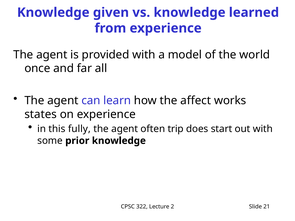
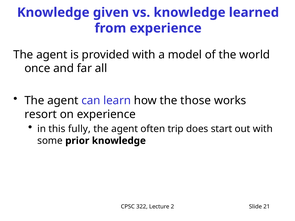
affect: affect -> those
states: states -> resort
